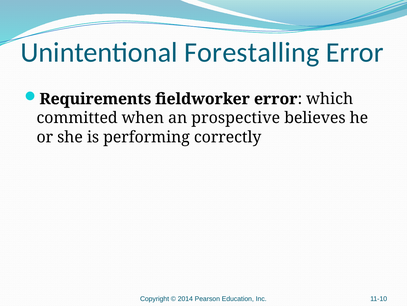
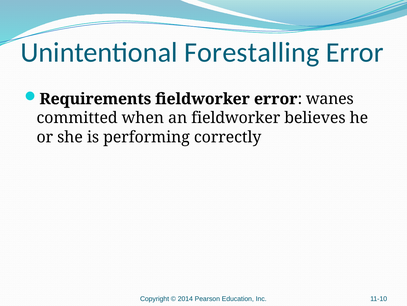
which: which -> wanes
an prospective: prospective -> fieldworker
